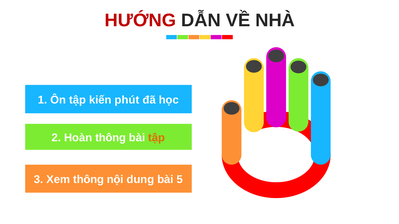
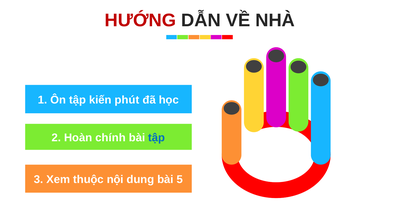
Hoàn thông: thông -> chính
tập at (157, 138) colour: orange -> blue
Xem thông: thông -> thuộc
